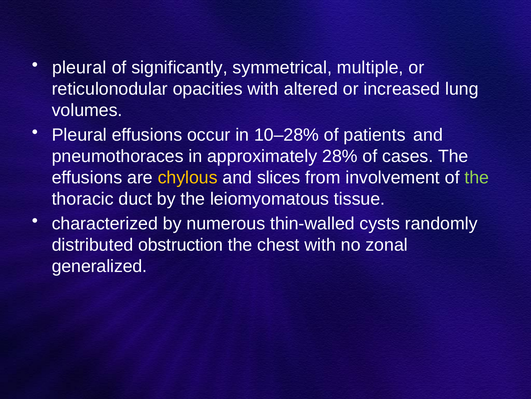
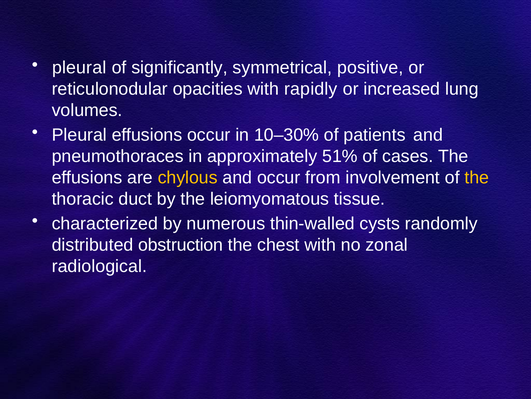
multiple: multiple -> positive
altered: altered -> rapidly
10–28%: 10–28% -> 10–30%
28%: 28% -> 51%
and slices: slices -> occur
the at (477, 177) colour: light green -> yellow
generalized: generalized -> radiological
